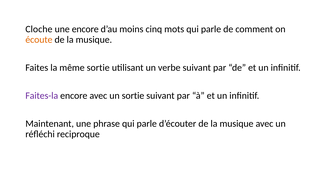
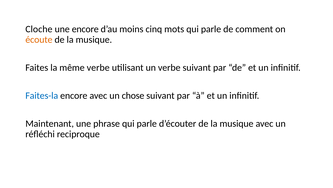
même sortie: sortie -> verbe
Faites-la colour: purple -> blue
un sortie: sortie -> chose
